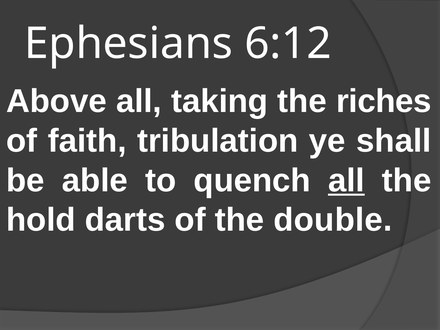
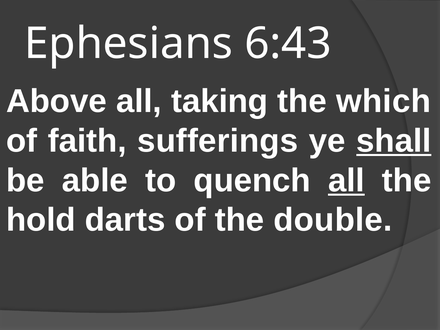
6:12: 6:12 -> 6:43
riches: riches -> which
tribulation: tribulation -> sufferings
shall underline: none -> present
